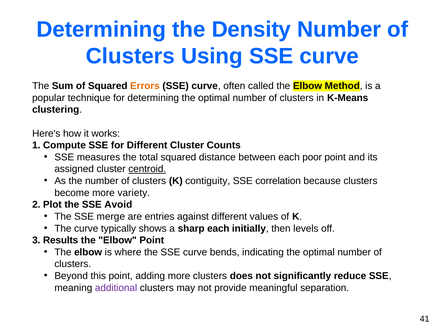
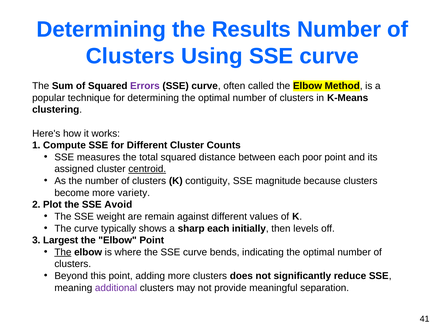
Density: Density -> Results
Errors colour: orange -> purple
correlation: correlation -> magnitude
merge: merge -> weight
entries: entries -> remain
Results: Results -> Largest
The at (63, 252) underline: none -> present
